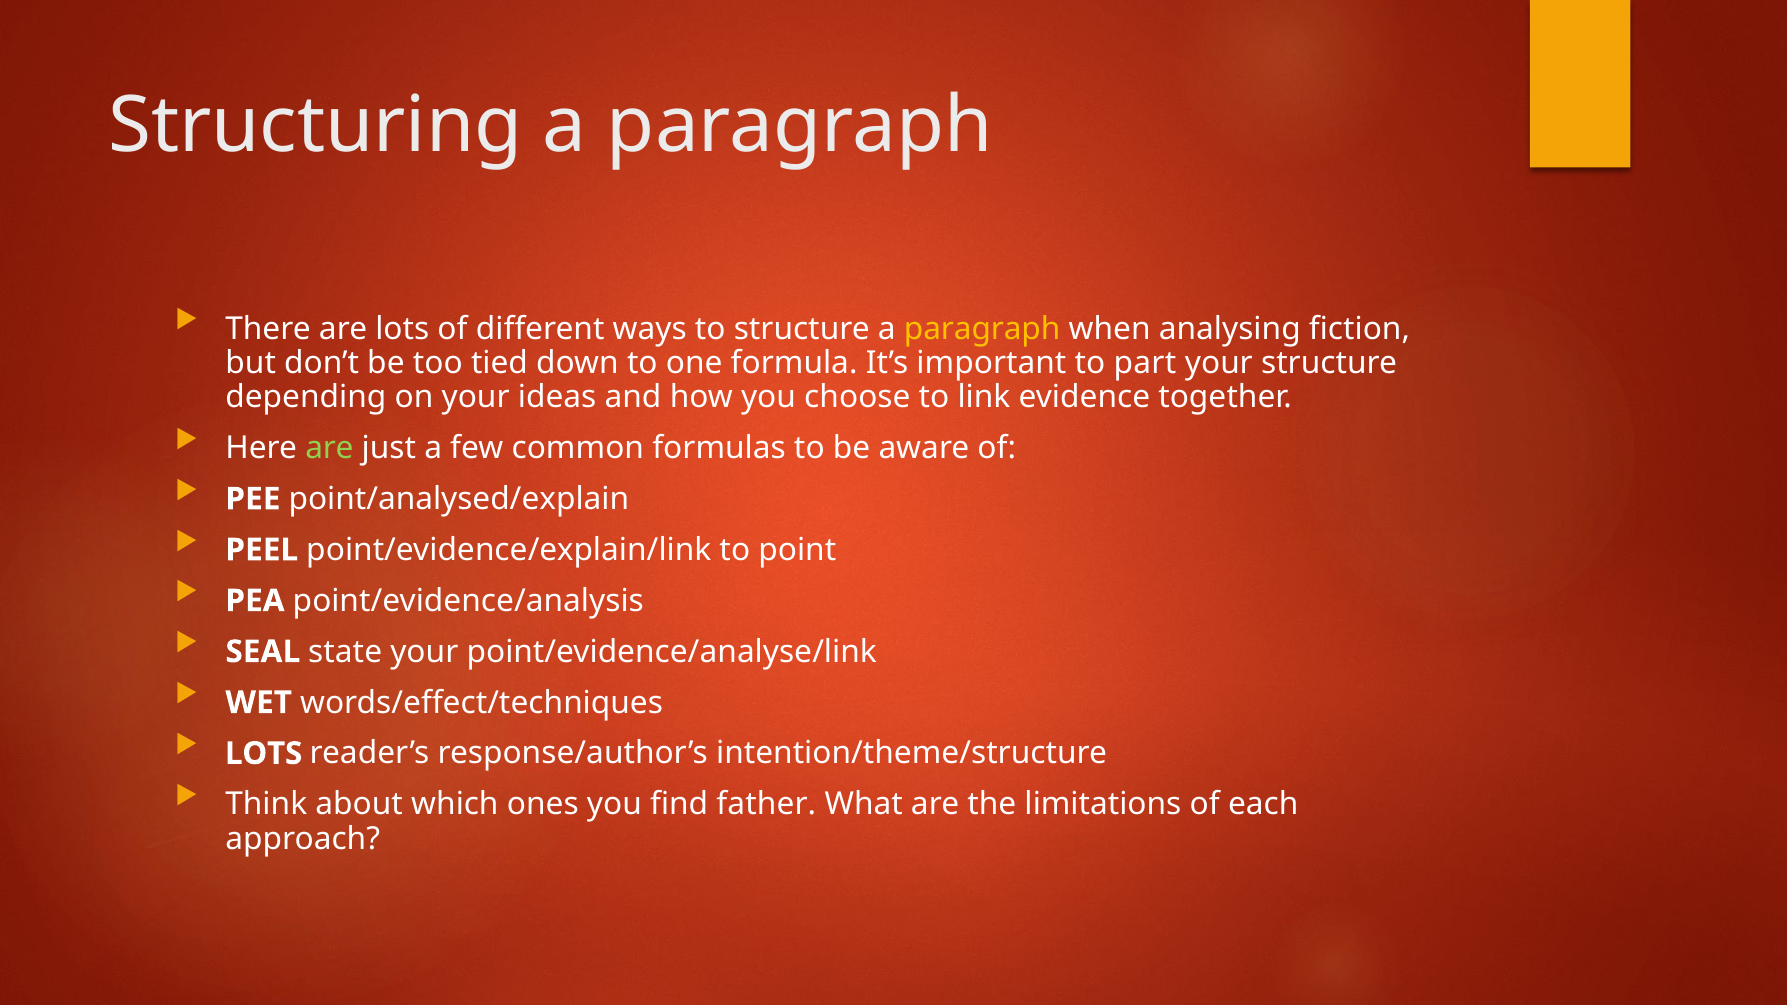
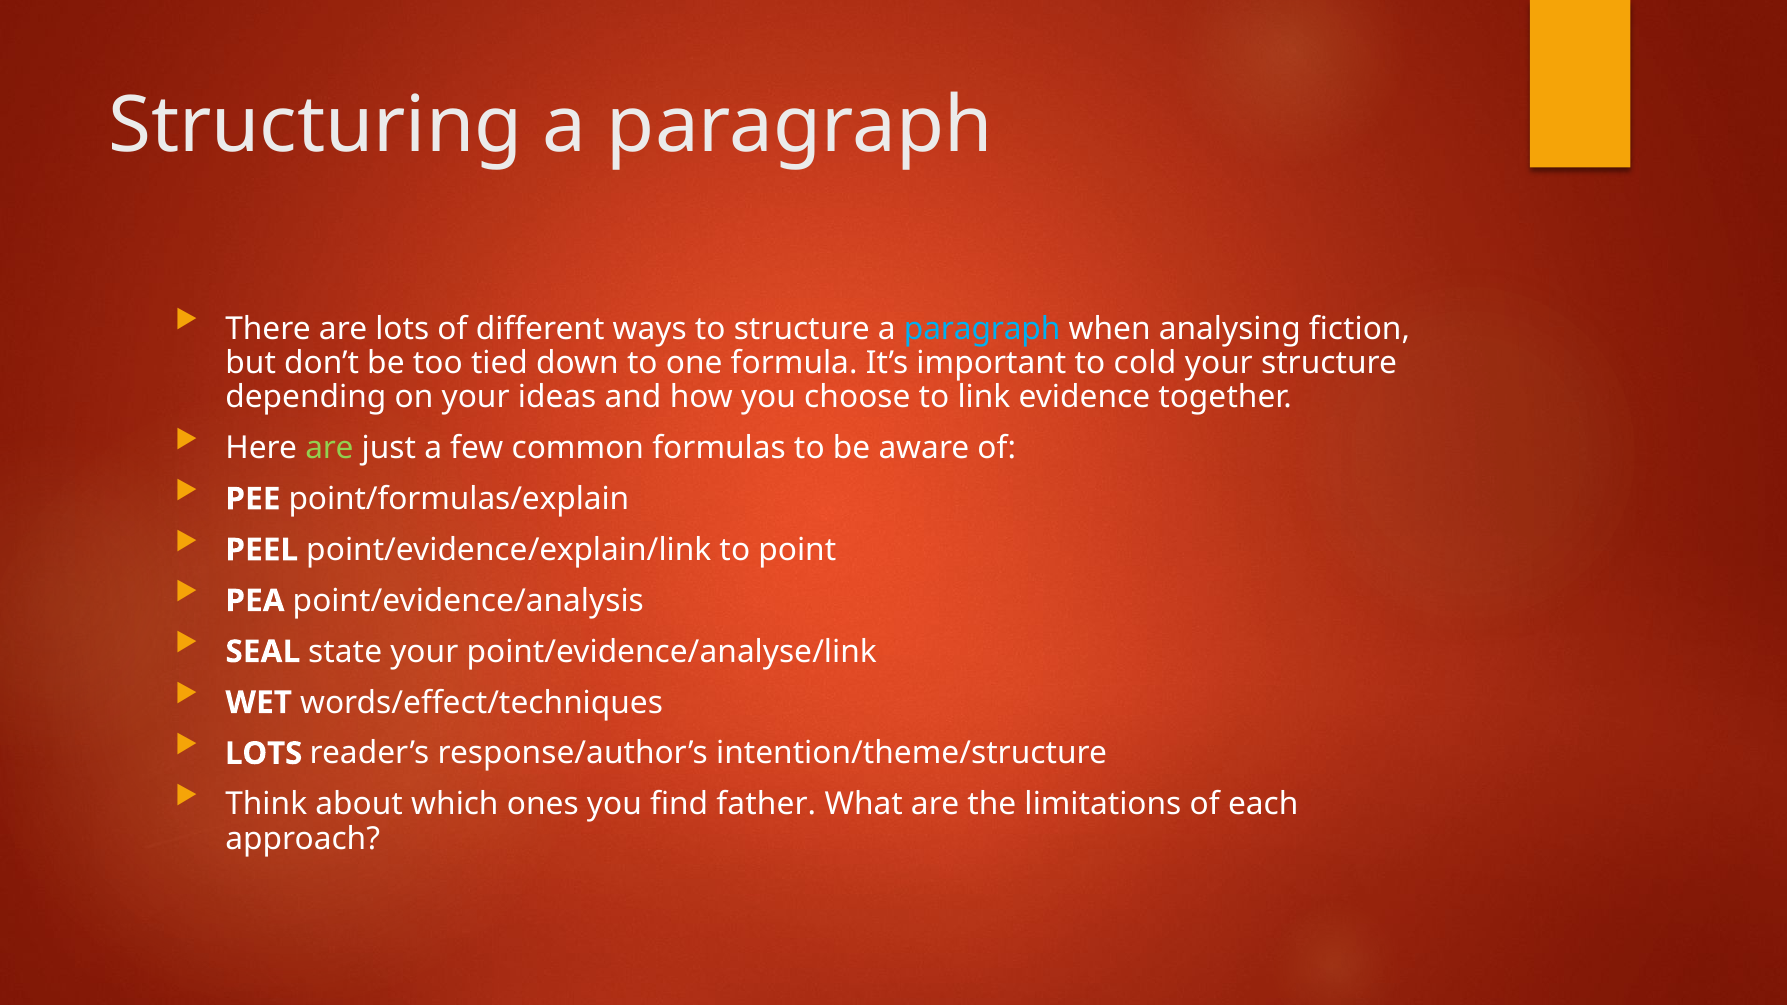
paragraph at (982, 329) colour: yellow -> light blue
part: part -> cold
point/analysed/explain: point/analysed/explain -> point/formulas/explain
